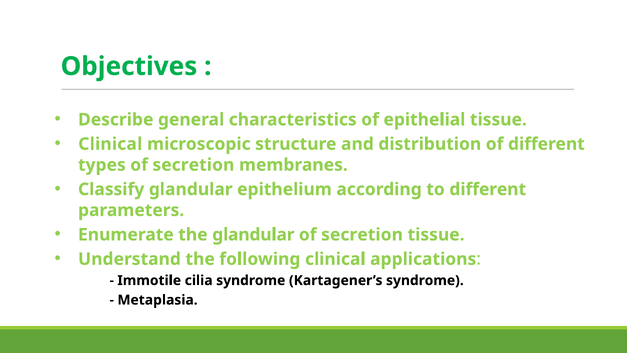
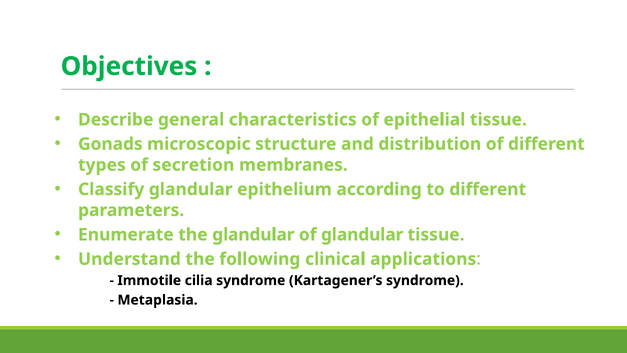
Clinical at (110, 144): Clinical -> Gonads
secretion at (362, 235): secretion -> glandular
